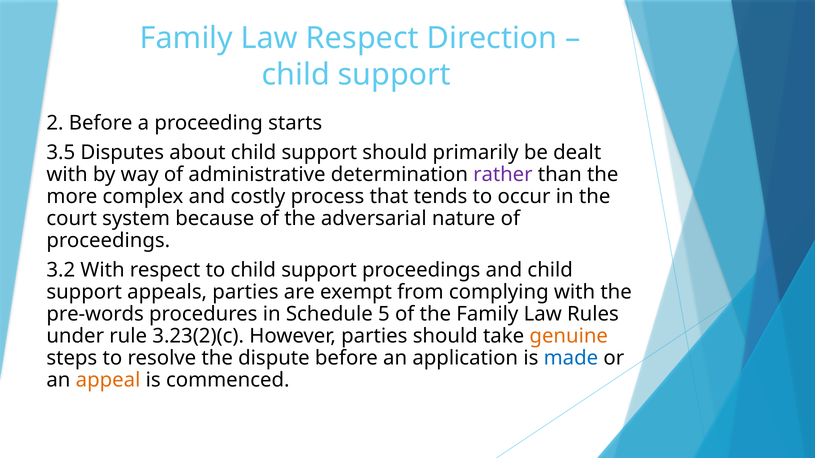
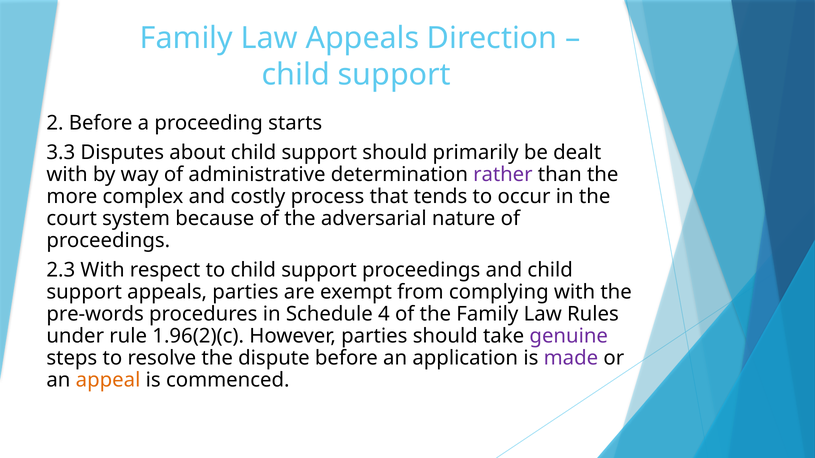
Law Respect: Respect -> Appeals
3.5: 3.5 -> 3.3
3.2: 3.2 -> 2.3
5: 5 -> 4
3.23(2)(c: 3.23(2)(c -> 1.96(2)(c
genuine colour: orange -> purple
made colour: blue -> purple
